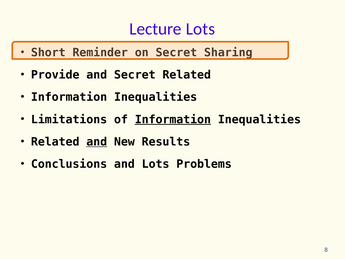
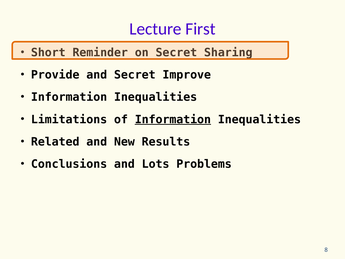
Lecture Lots: Lots -> First
Secret Related: Related -> Improve
and at (97, 142) underline: present -> none
